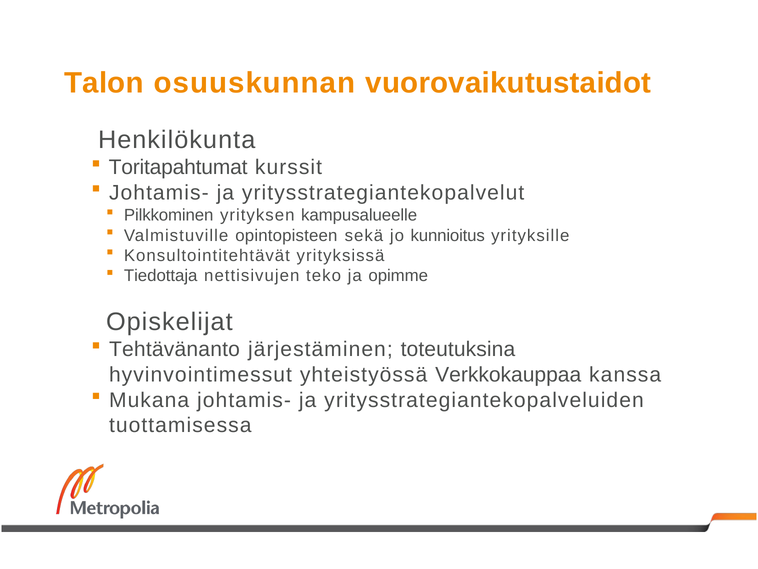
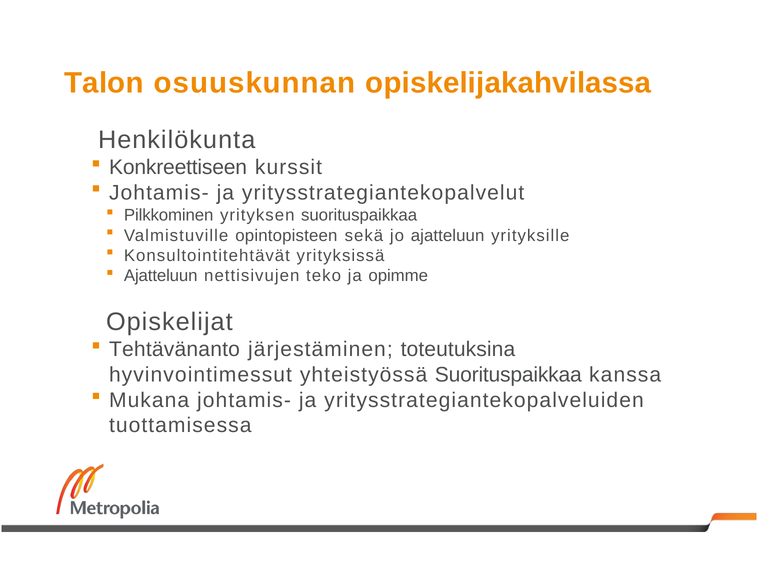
vuorovaikutustaidot: vuorovaikutustaidot -> opiskelijakahvilassa
Toritapahtumat: Toritapahtumat -> Konkreettiseen
yrityksen kampusalueelle: kampusalueelle -> suorituspaikkaa
jo kunnioitus: kunnioitus -> ajatteluun
Tiedottaja at (161, 276): Tiedottaja -> Ajatteluun
yhteistyössä Verkkokauppaa: Verkkokauppaa -> Suorituspaikkaa
